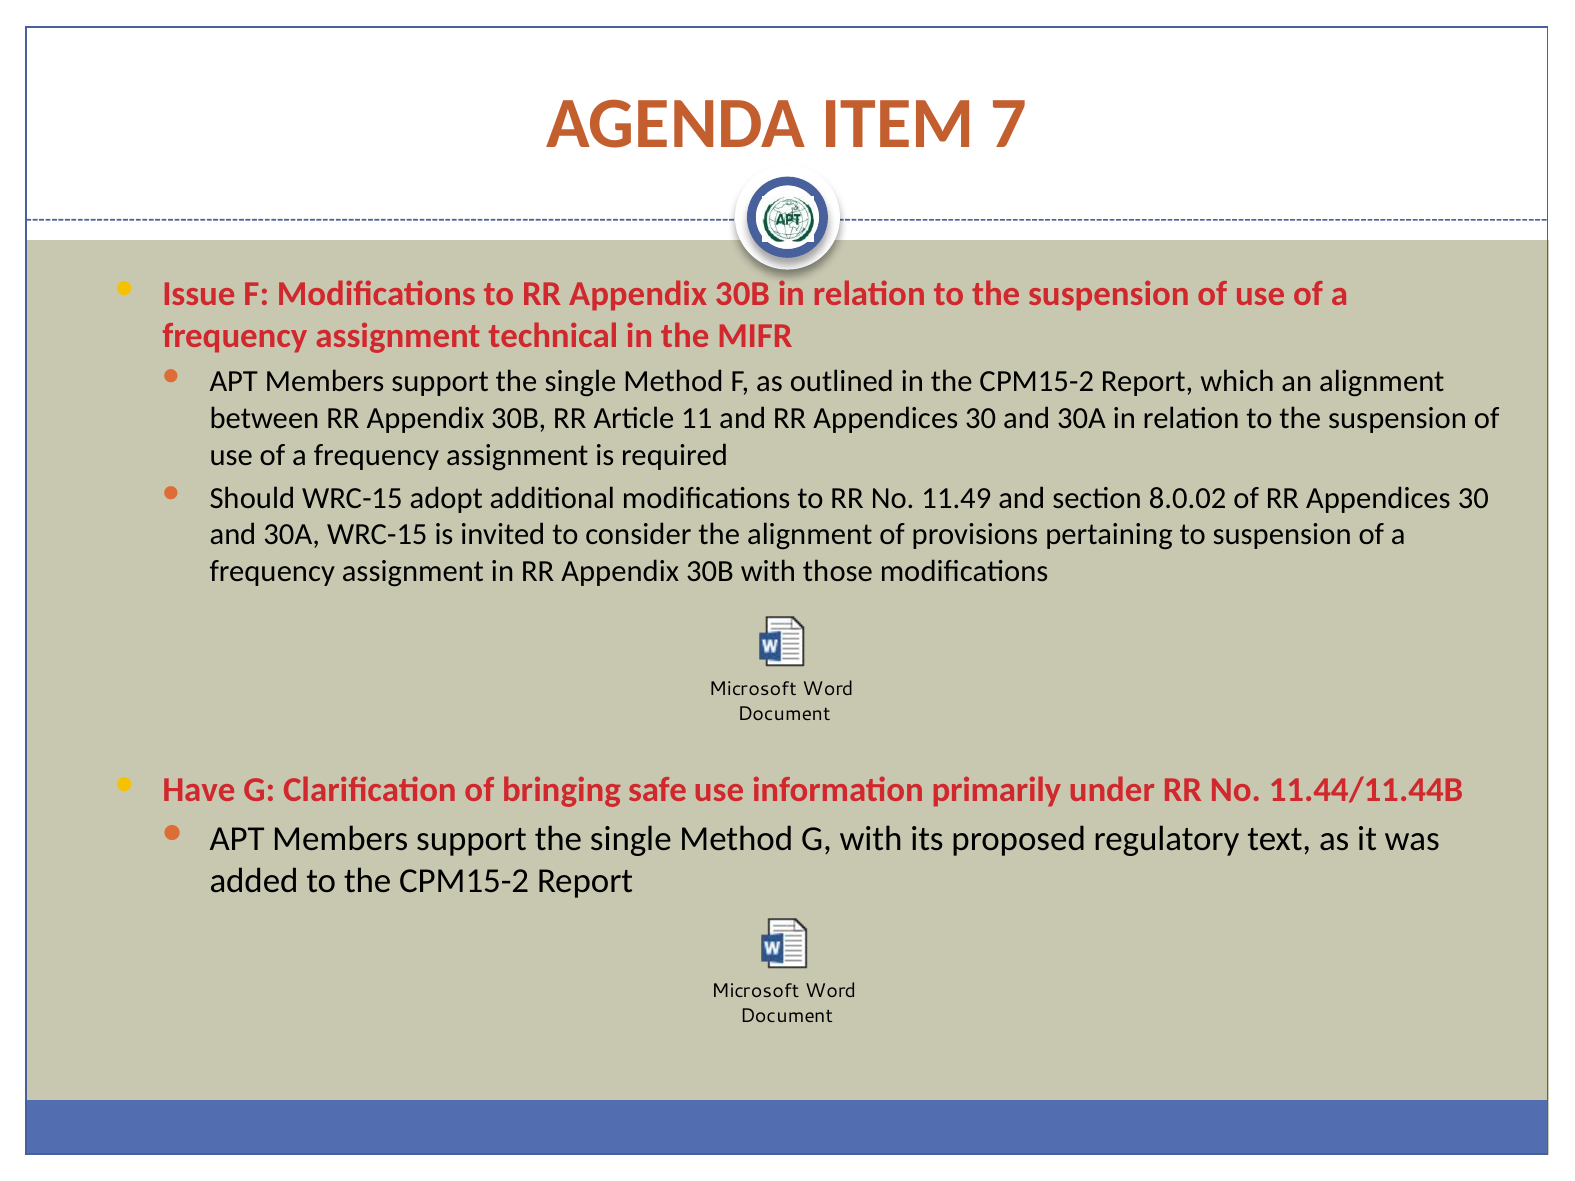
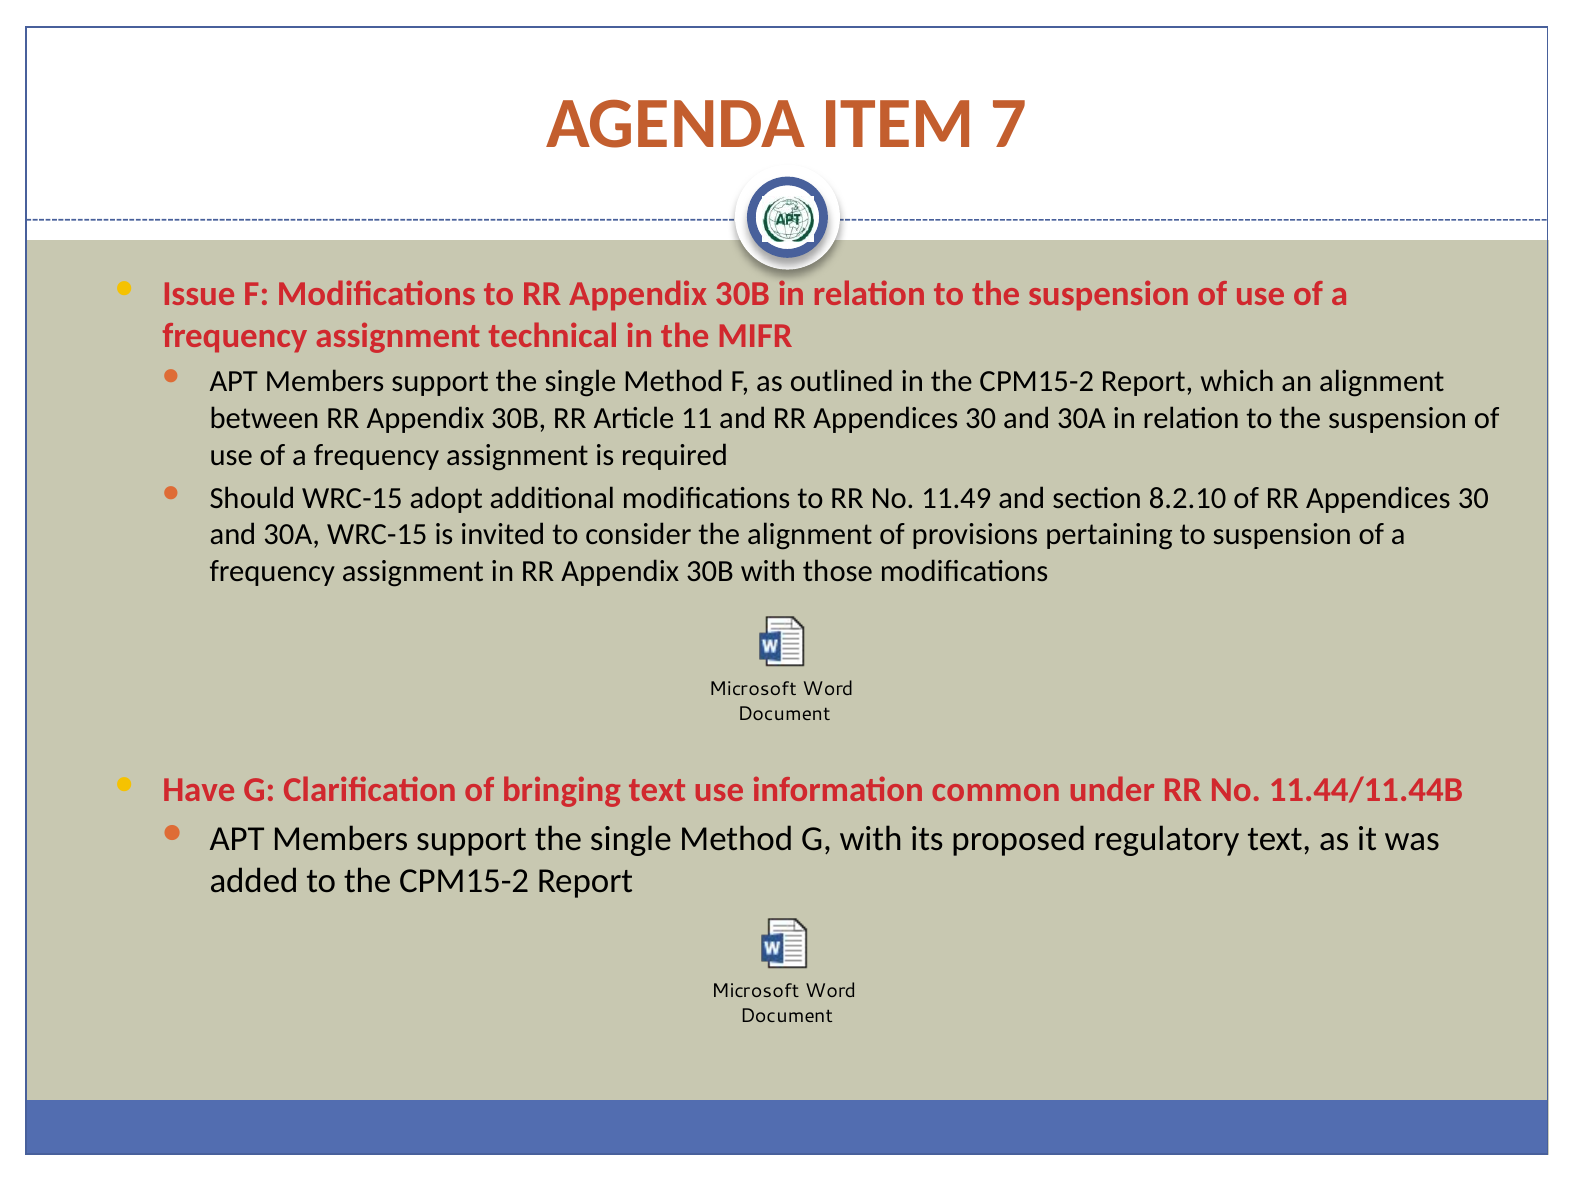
8.0.02: 8.0.02 -> 8.2.10
bringing safe: safe -> text
primarily: primarily -> common
